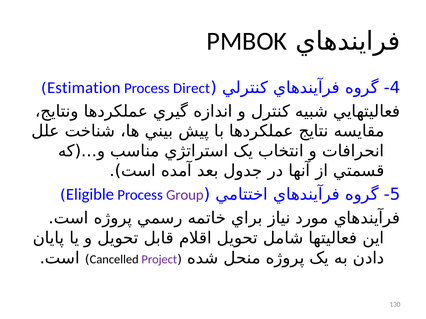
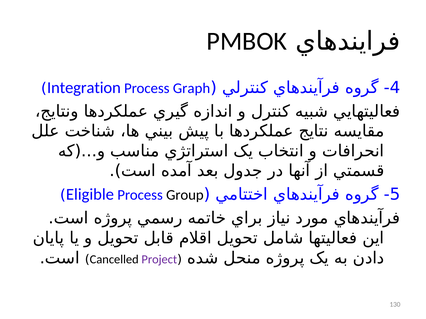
Estimation: Estimation -> Integration
Direct: Direct -> Graph
Group colour: purple -> black
